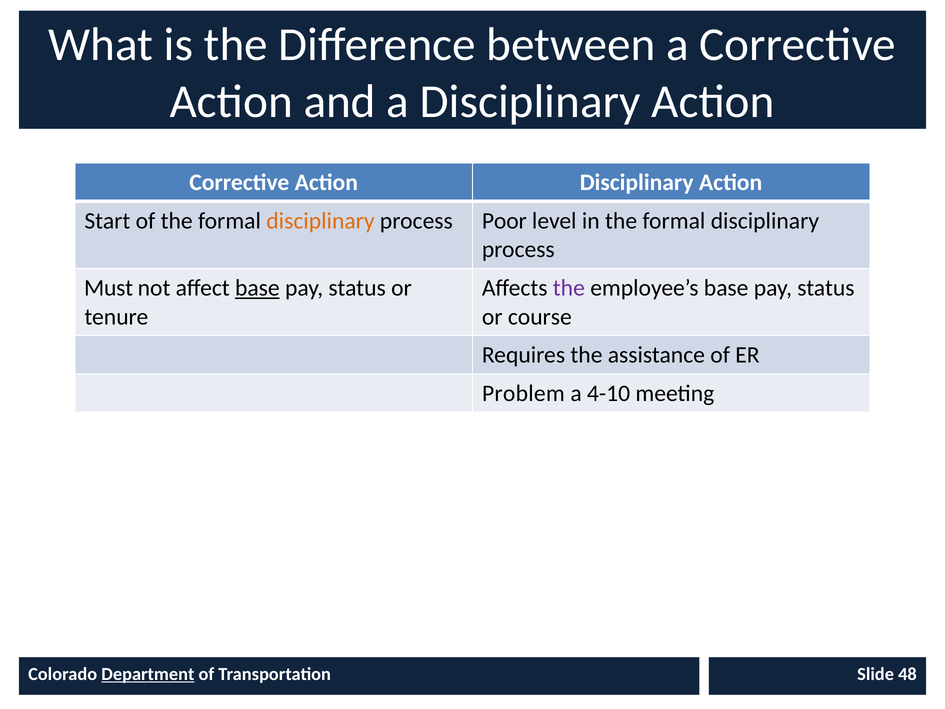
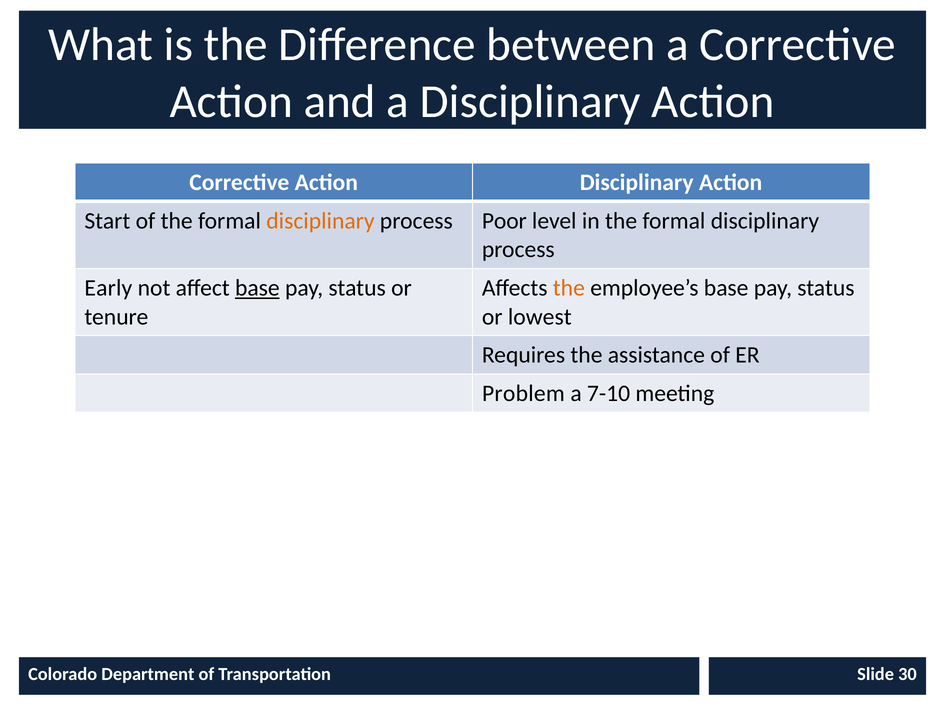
Must: Must -> Early
the at (569, 288) colour: purple -> orange
course: course -> lowest
4-10: 4-10 -> 7-10
Department underline: present -> none
48: 48 -> 30
